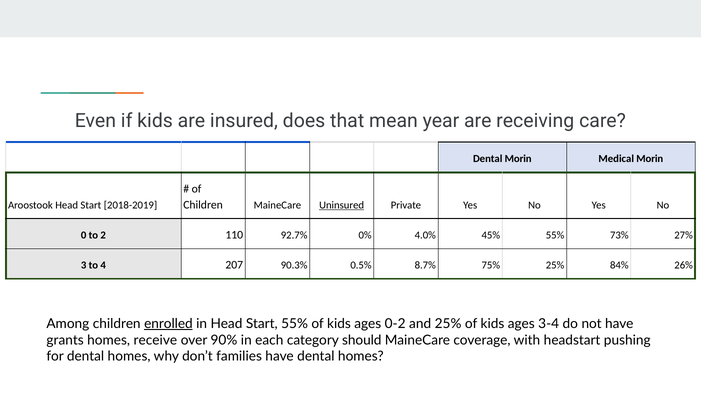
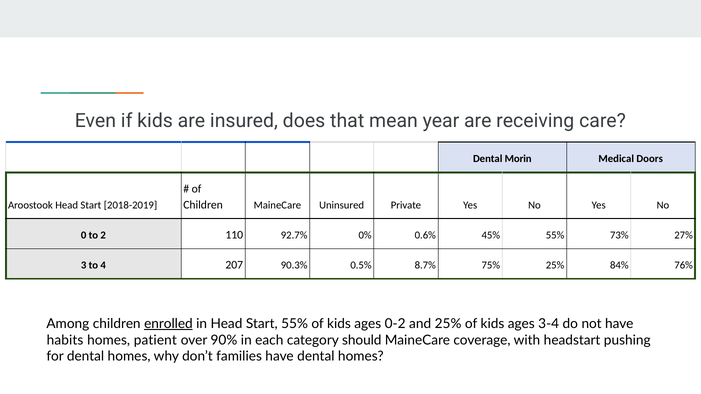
Medical Morin: Morin -> Doors
Uninsured underline: present -> none
4.0%: 4.0% -> 0.6%
26%: 26% -> 76%
grants: grants -> habits
receive: receive -> patient
